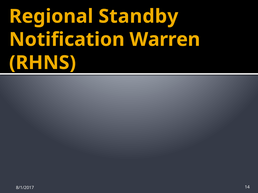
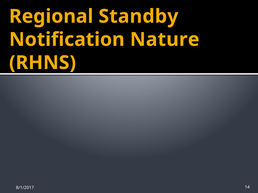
Warren: Warren -> Nature
